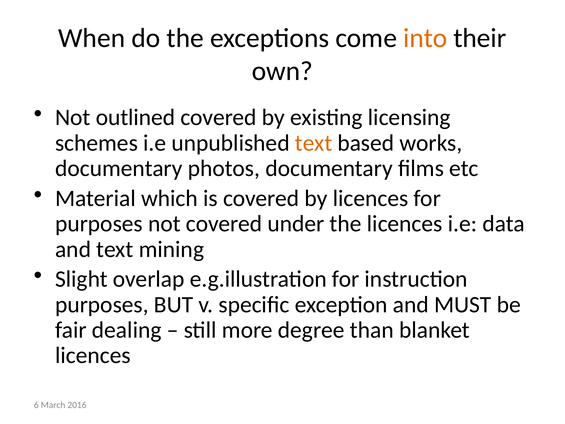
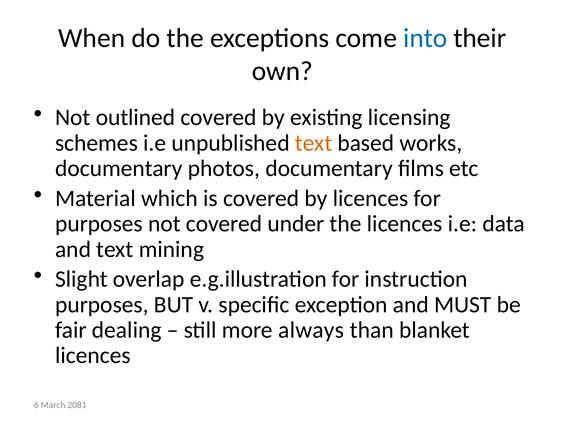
into colour: orange -> blue
degree: degree -> always
2016: 2016 -> 2081
